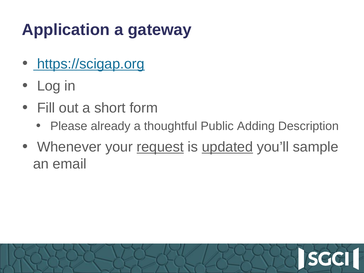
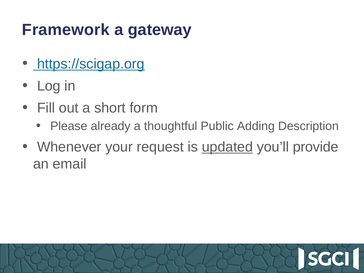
Application: Application -> Framework
request underline: present -> none
sample: sample -> provide
